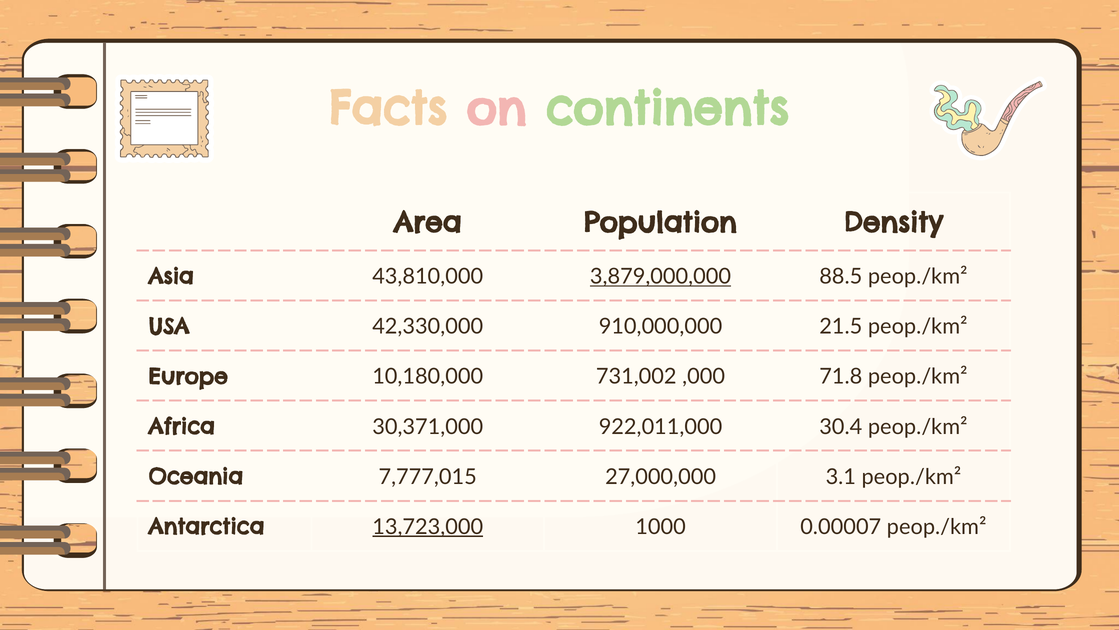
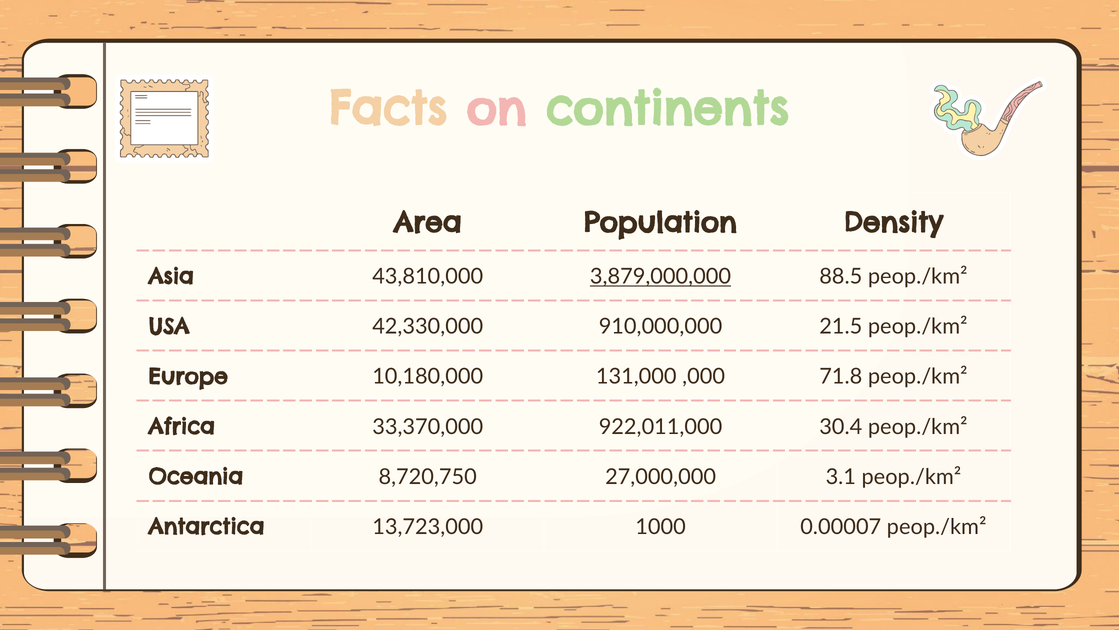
731,002: 731,002 -> 131,000
30,371,000: 30,371,000 -> 33,370,000
7,777,015: 7,777,015 -> 8,720,750
13,723,000 underline: present -> none
